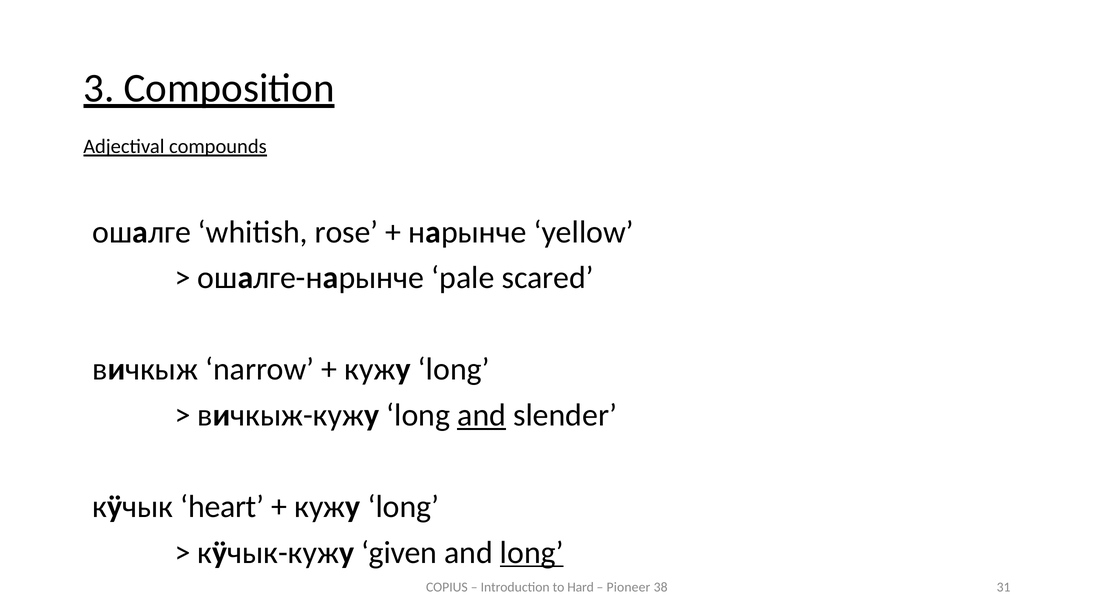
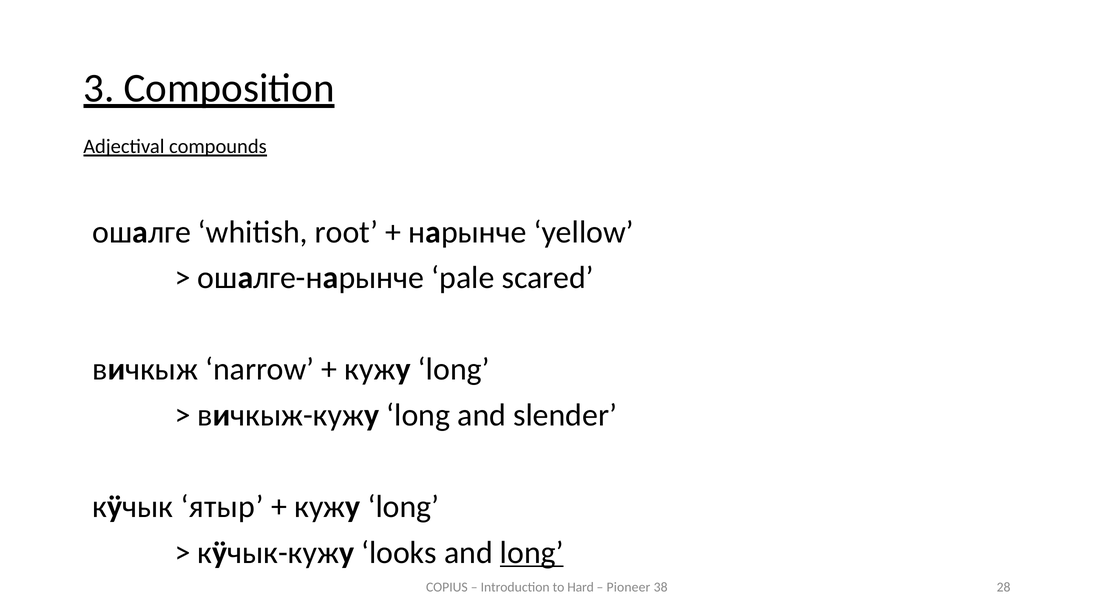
rose: rose -> root
and at (482, 415) underline: present -> none
heart: heart -> ятыр
given: given -> looks
31: 31 -> 28
